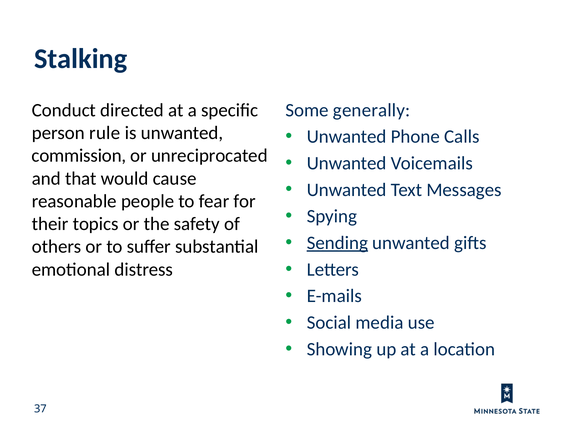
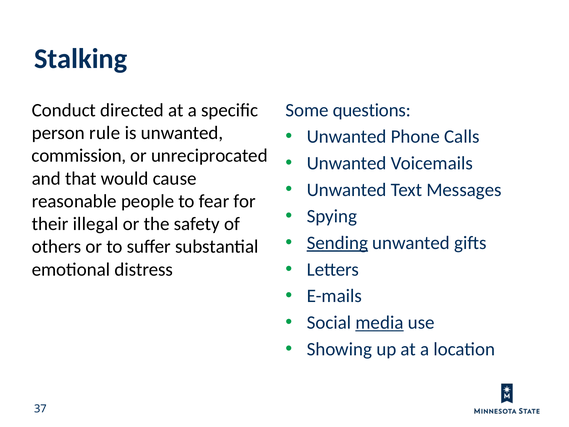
generally: generally -> questions
topics: topics -> illegal
media underline: none -> present
